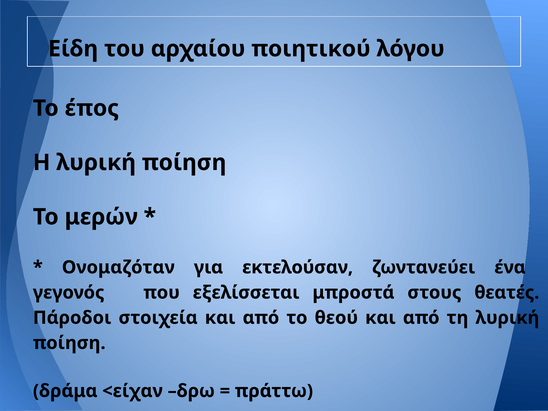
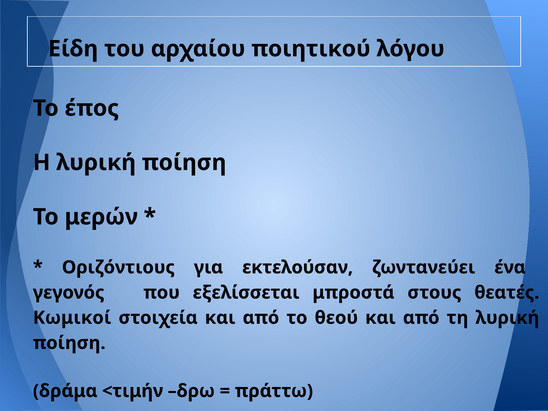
Ονομαζόταν: Ονομαζόταν -> Οριζόντιους
Πάροδοι: Πάροδοι -> Κωμικοί
<είχαν: <είχαν -> <τιμήν
